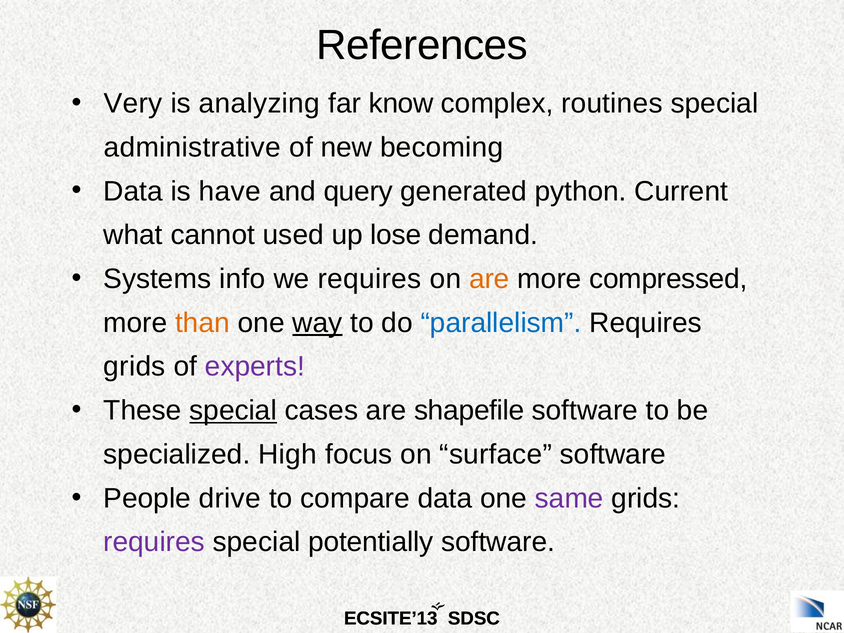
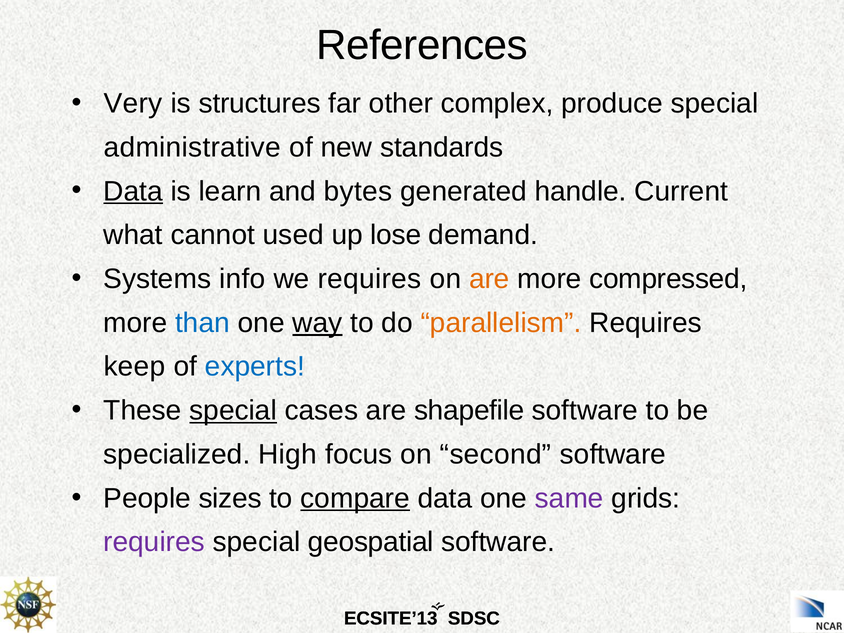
analyzing: analyzing -> structures
know: know -> other
routines: routines -> produce
becoming: becoming -> standards
Data at (133, 191) underline: none -> present
have: have -> learn
query: query -> bytes
python: python -> handle
than colour: orange -> blue
parallelism colour: blue -> orange
grids at (135, 367): grids -> keep
experts colour: purple -> blue
surface: surface -> second
drive: drive -> sizes
compare underline: none -> present
potentially: potentially -> geospatial
